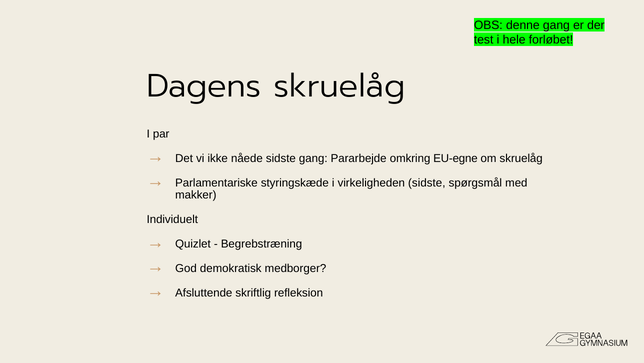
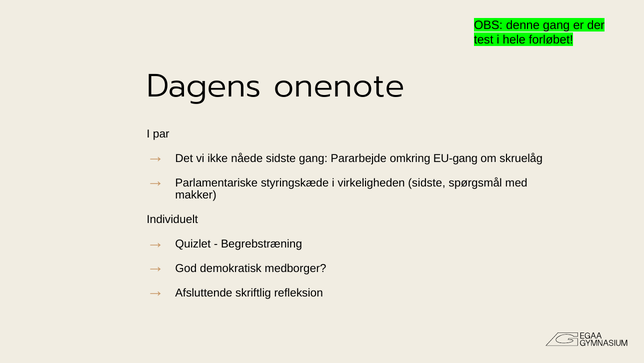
Dagens skruelåg: skruelåg -> onenote
EU-egne: EU-egne -> EU-gang
